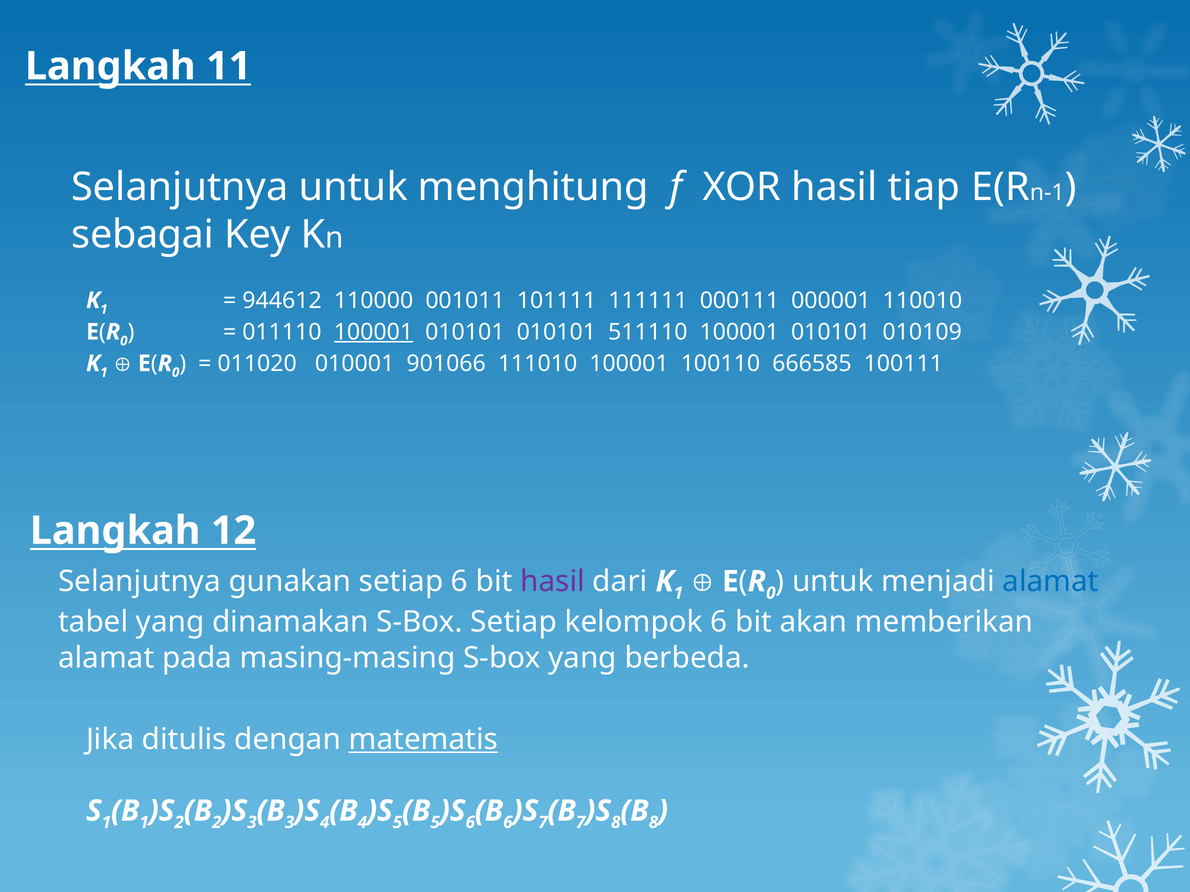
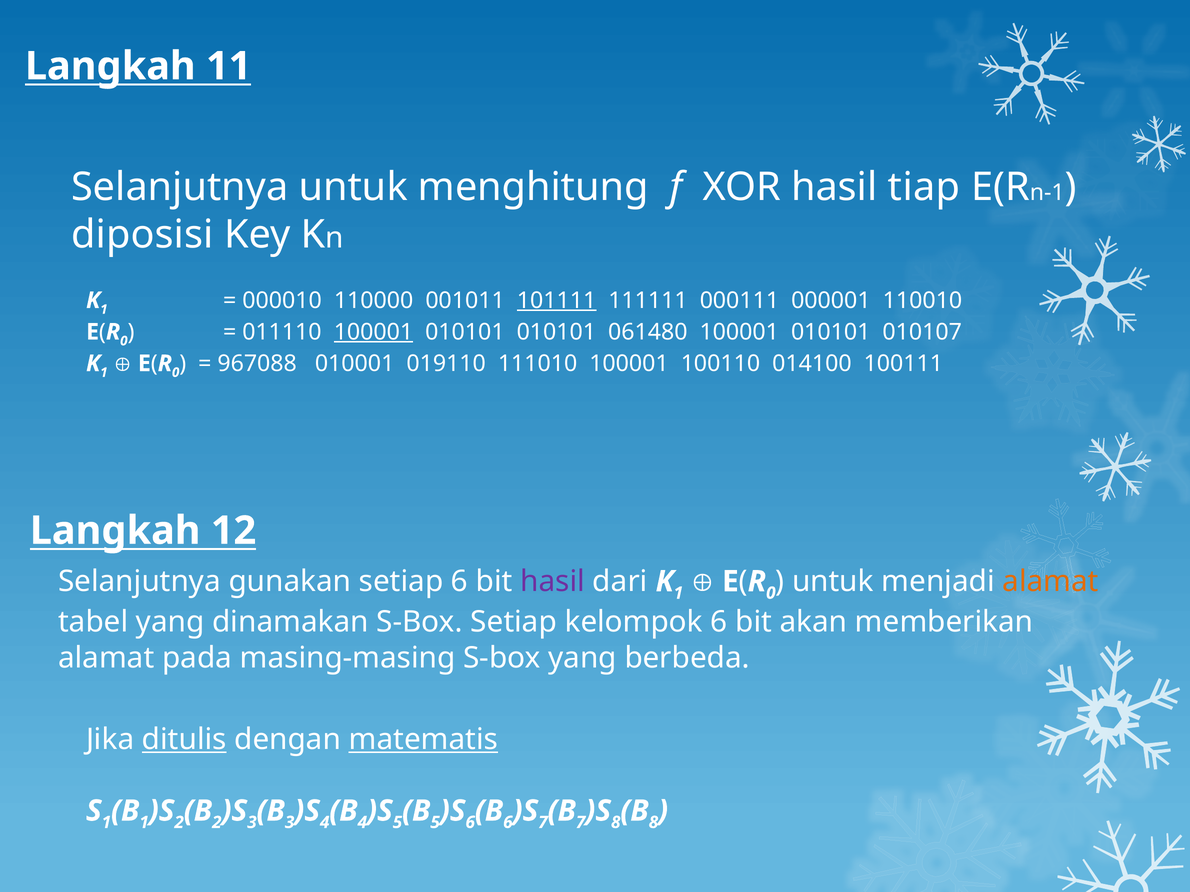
sebagai: sebagai -> diposisi
944612: 944612 -> 000010
101111 underline: none -> present
511110: 511110 -> 061480
010109: 010109 -> 010107
011020: 011020 -> 967088
901066: 901066 -> 019110
666585: 666585 -> 014100
alamat at (1051, 582) colour: blue -> orange
ditulis underline: none -> present
